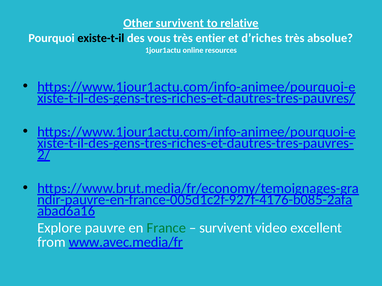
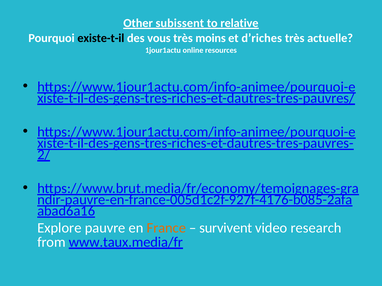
Other survivent: survivent -> subissent
entier: entier -> moins
absolue: absolue -> actuelle
France colour: green -> orange
excellent: excellent -> research
www.avec.media/fr: www.avec.media/fr -> www.taux.media/fr
